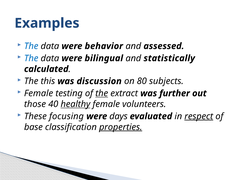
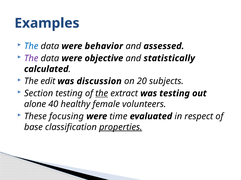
The at (31, 58) colour: blue -> purple
bilingual: bilingual -> objective
this: this -> edit
80: 80 -> 20
Female at (39, 94): Female -> Section
was further: further -> testing
those: those -> alone
healthy underline: present -> none
days: days -> time
respect underline: present -> none
